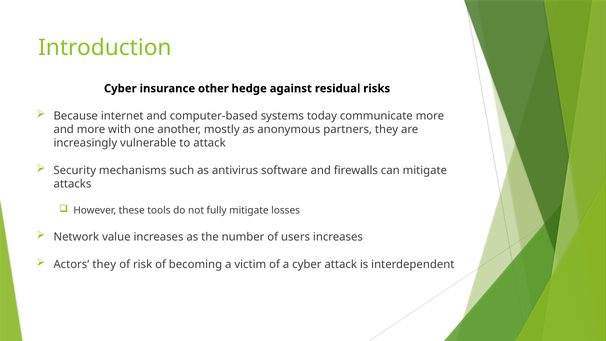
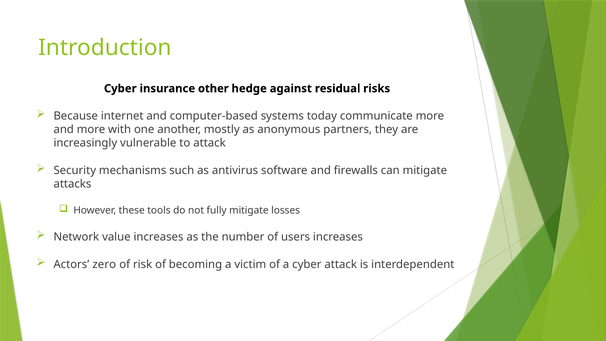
Actors they: they -> zero
